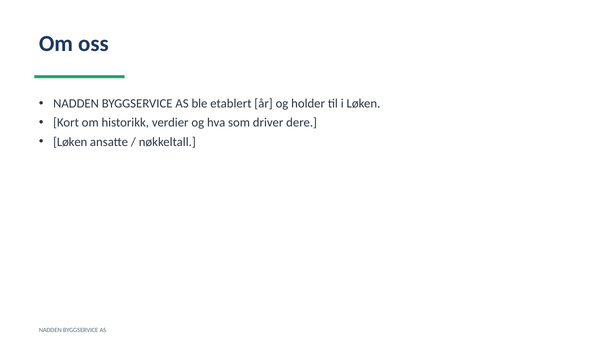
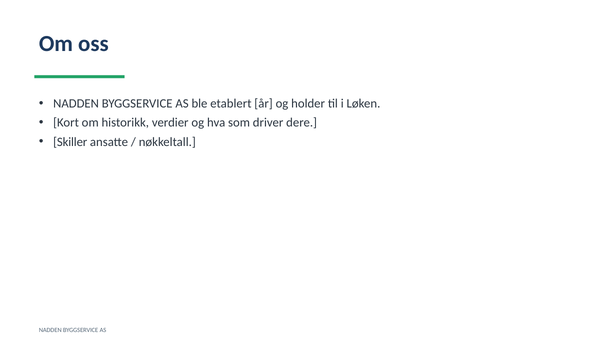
Løken at (70, 142): Løken -> Skiller
